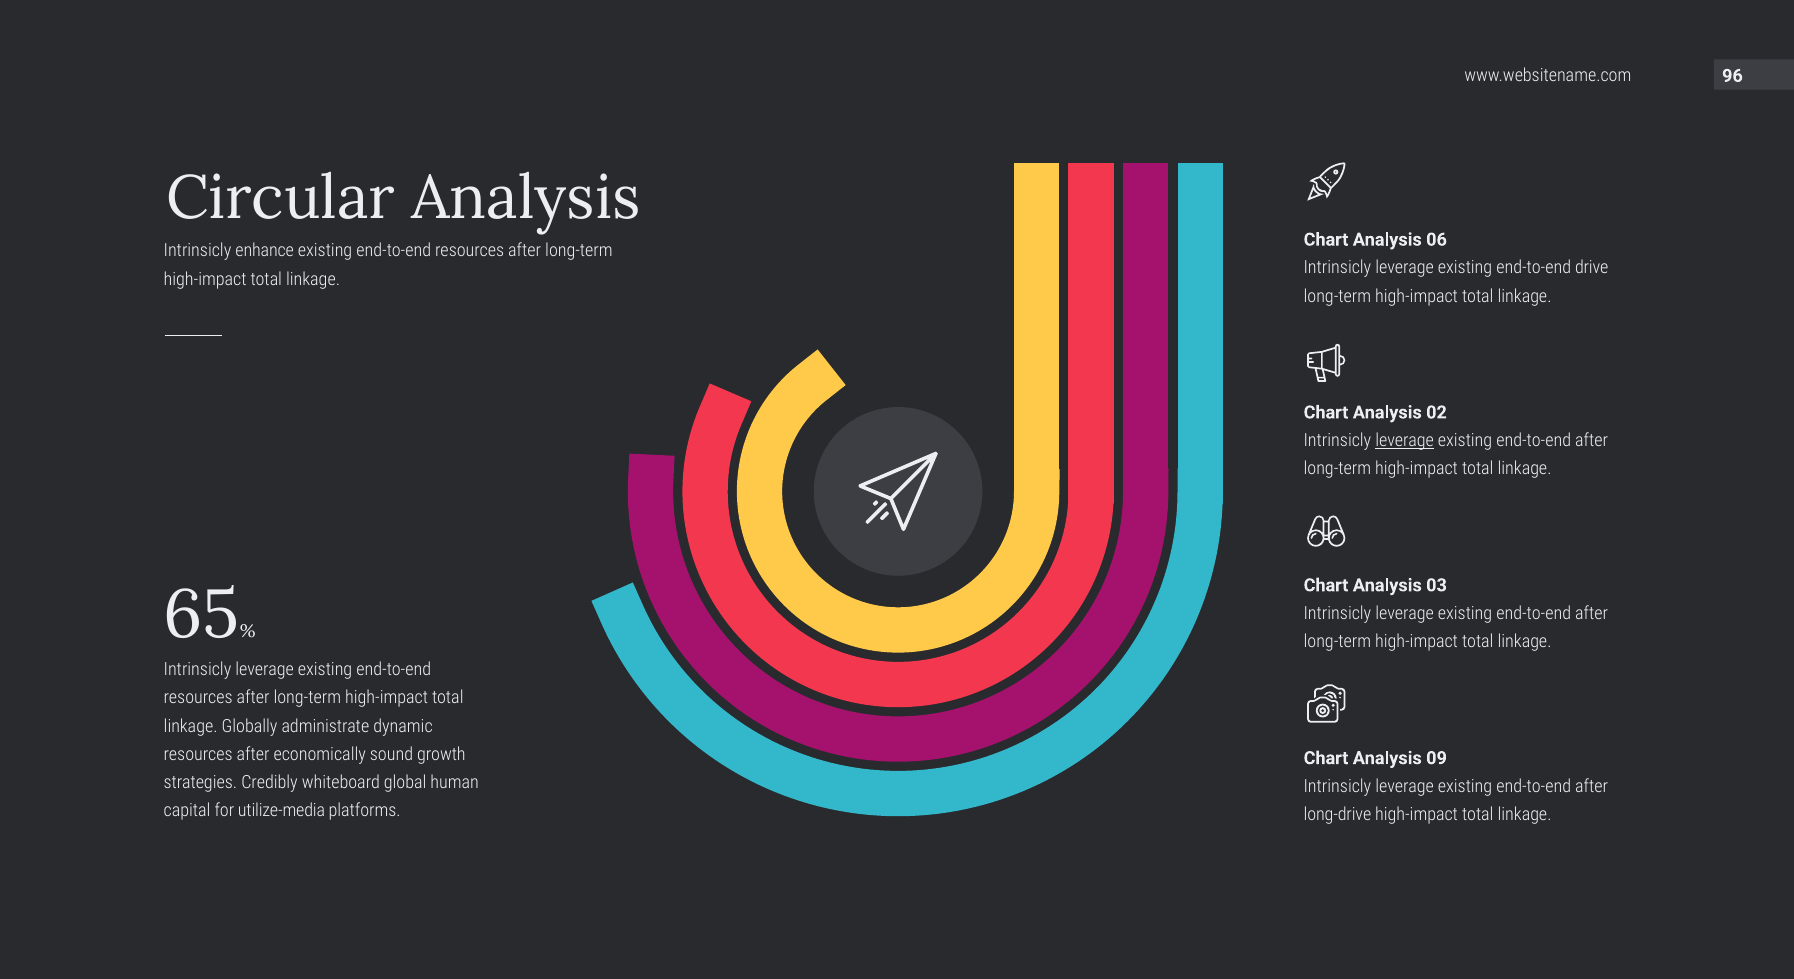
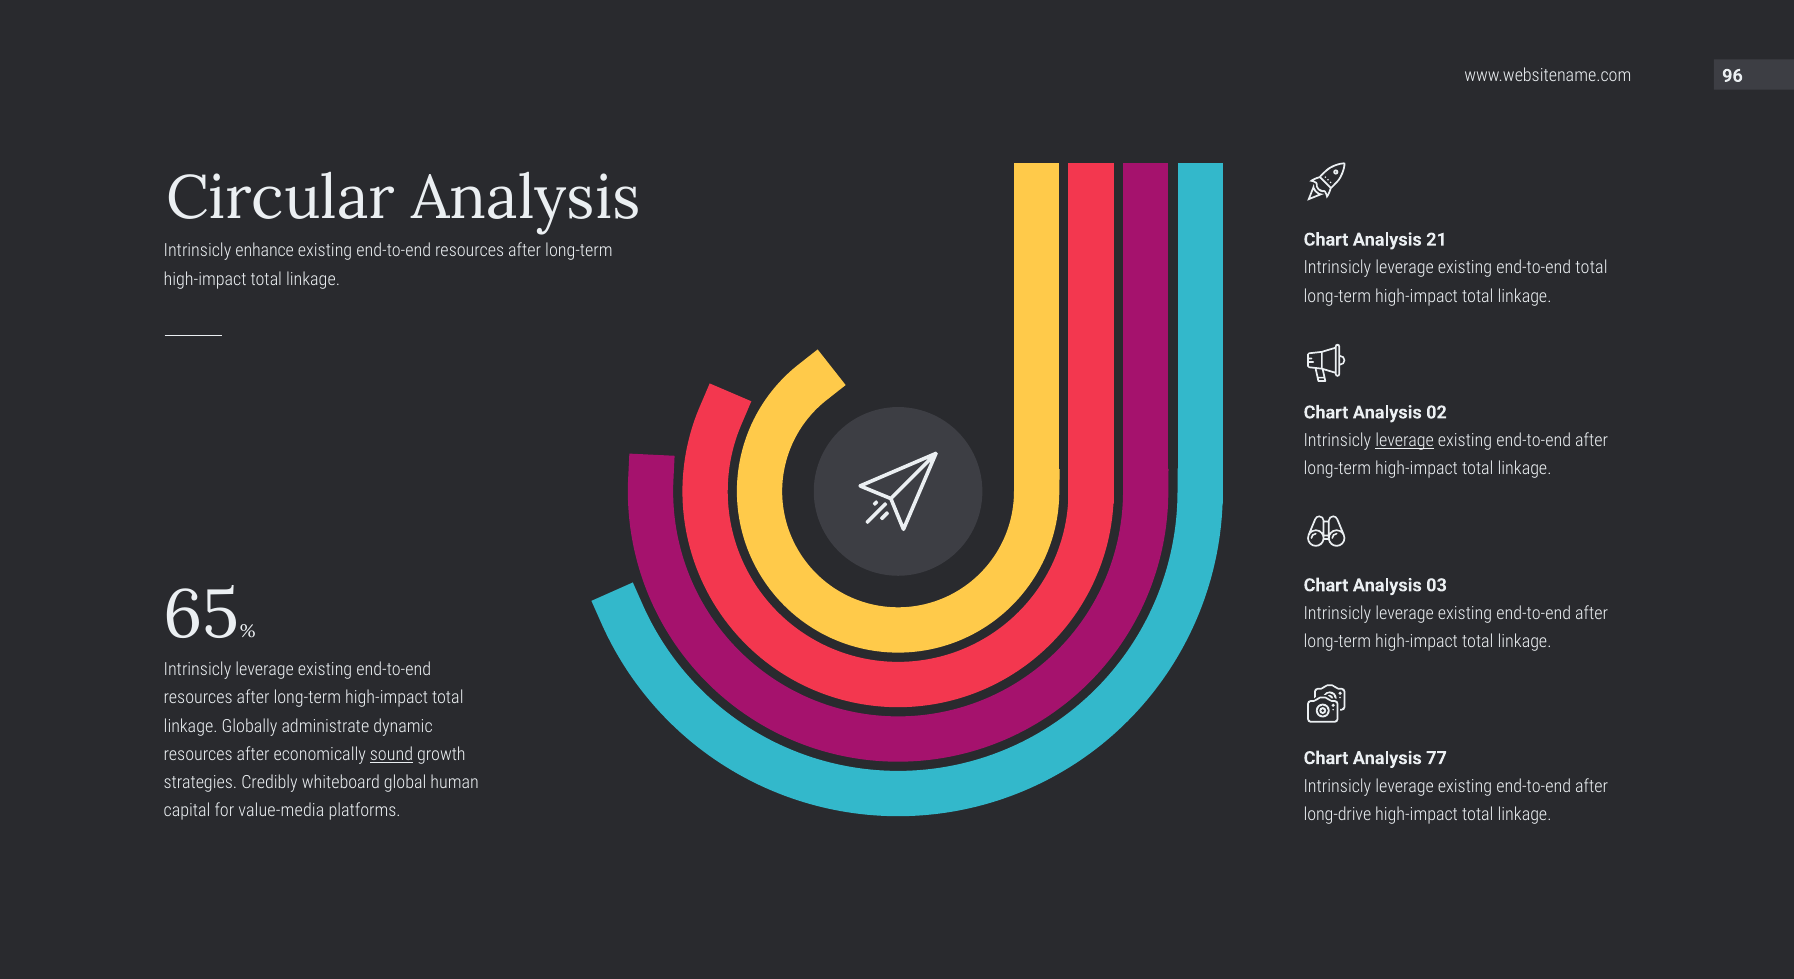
06: 06 -> 21
end-to-end drive: drive -> total
sound underline: none -> present
09: 09 -> 77
utilize-media: utilize-media -> value-media
